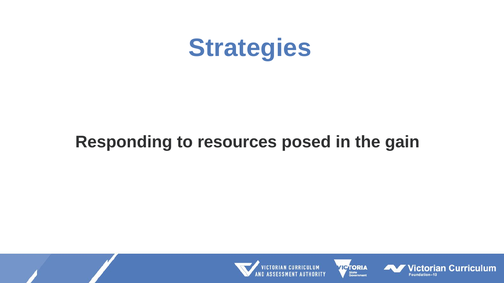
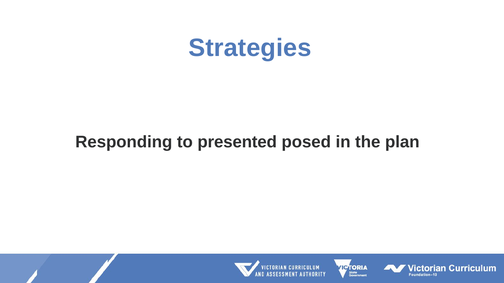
resources: resources -> presented
gain: gain -> plan
